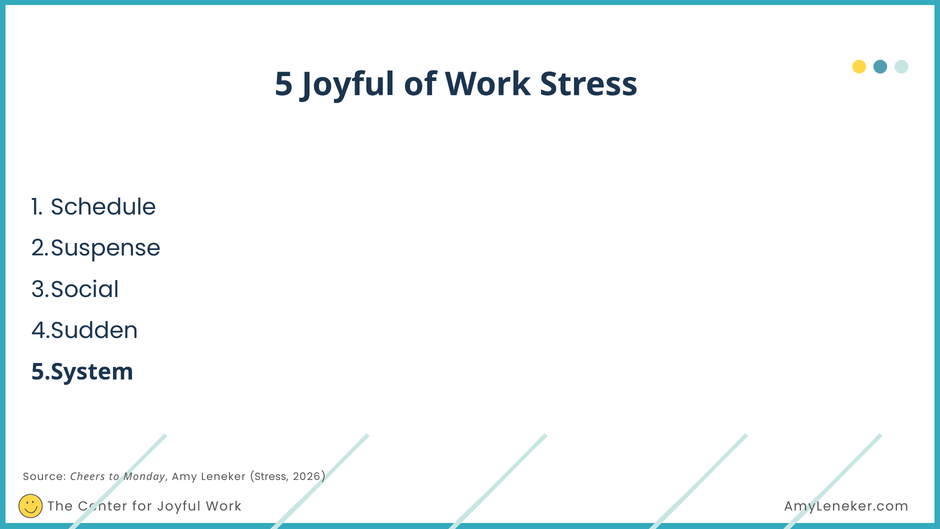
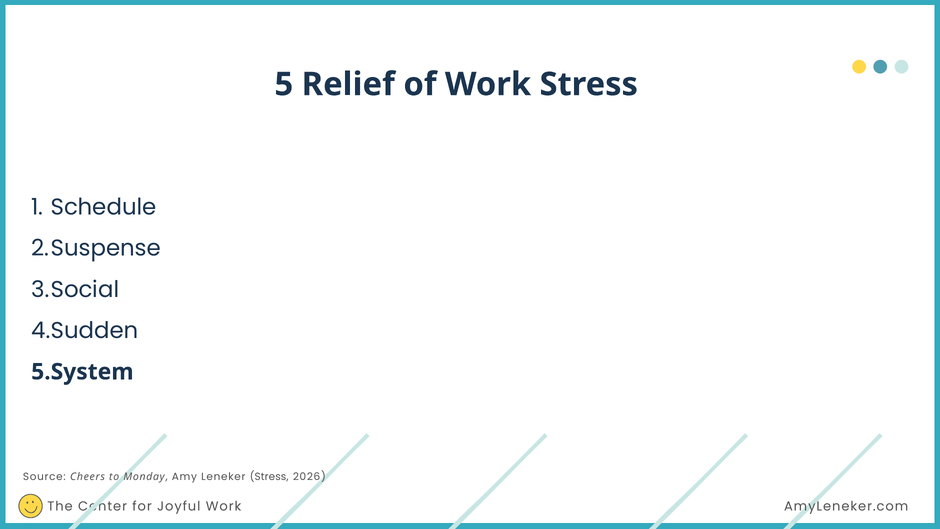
5 Joyful: Joyful -> Relief
